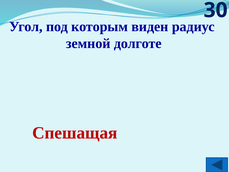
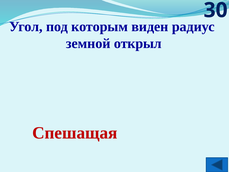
долготе: долготе -> открыл
